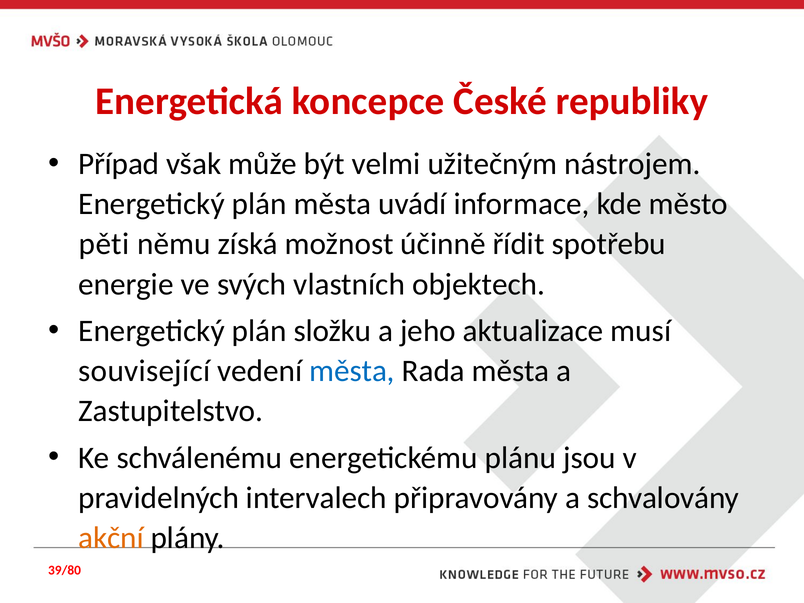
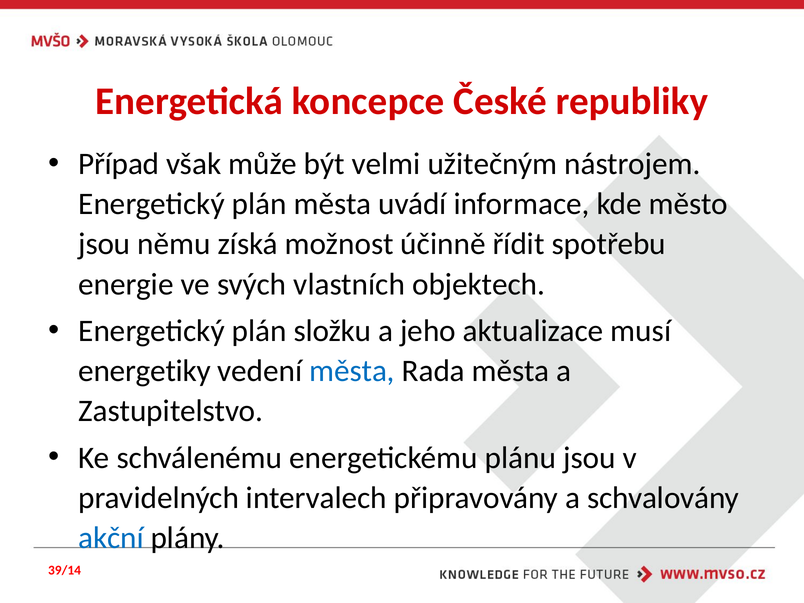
pěti at (104, 244): pěti -> jsou
související: související -> energetiky
akční colour: orange -> blue
39/80: 39/80 -> 39/14
